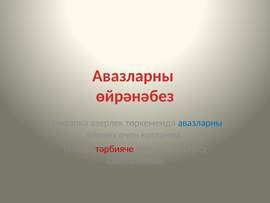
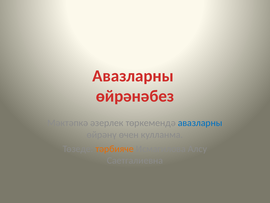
тәрбияче colour: red -> orange
